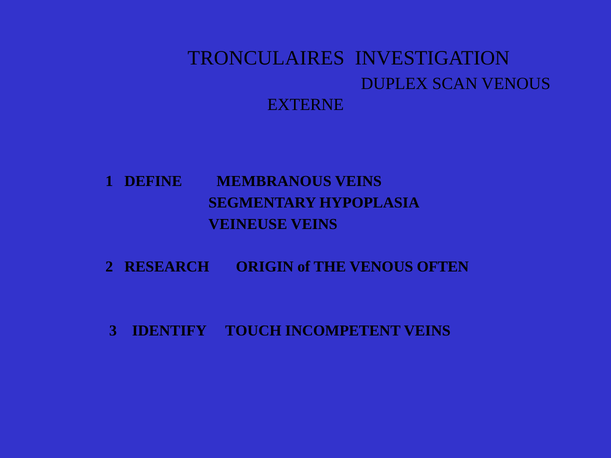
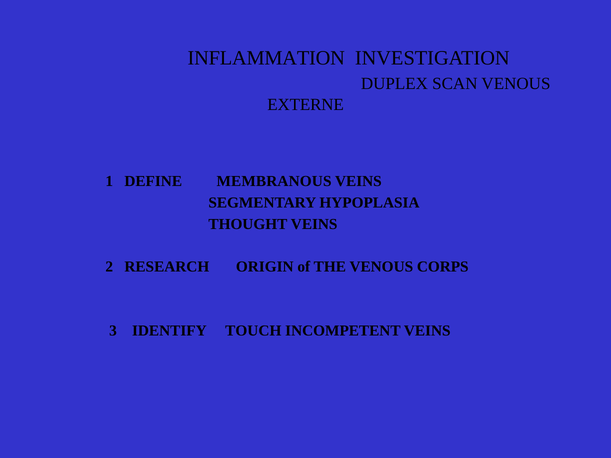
TRONCULAIRES: TRONCULAIRES -> INFLAMMATION
VEINEUSE: VEINEUSE -> THOUGHT
OFTEN: OFTEN -> CORPS
